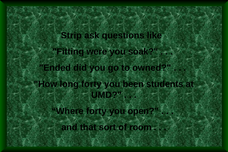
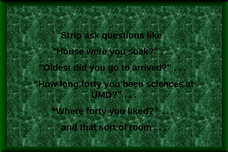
Fitting: Fitting -> House
Ended: Ended -> Oldest
owned: owned -> arrived
students: students -> sciences
open: open -> liked
